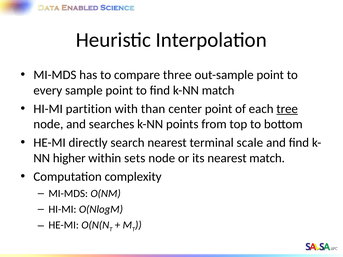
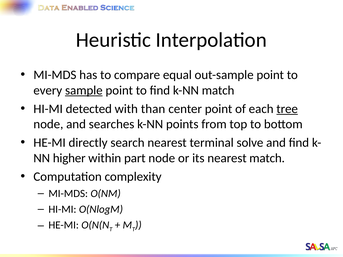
three: three -> equal
sample underline: none -> present
partition: partition -> detected
scale: scale -> solve
sets: sets -> part
